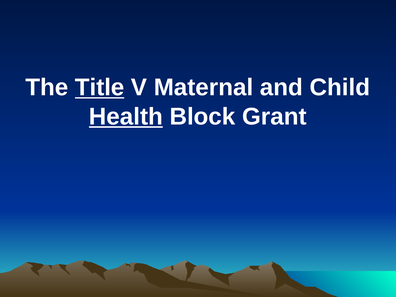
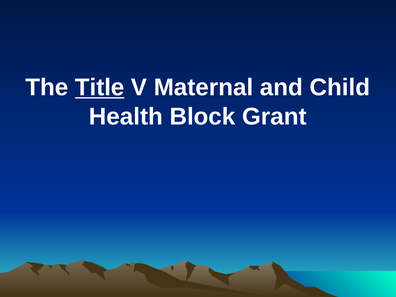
Health underline: present -> none
